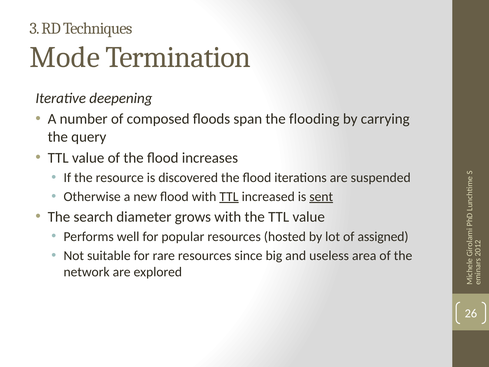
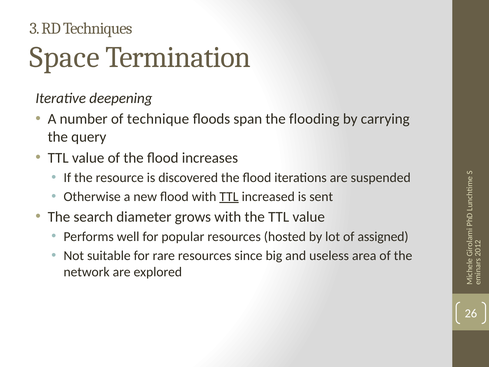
Mode: Mode -> Space
composed: composed -> technique
sent underline: present -> none
